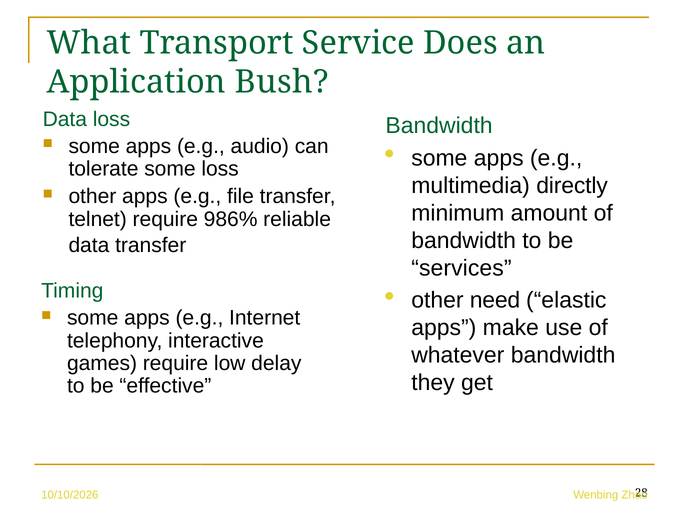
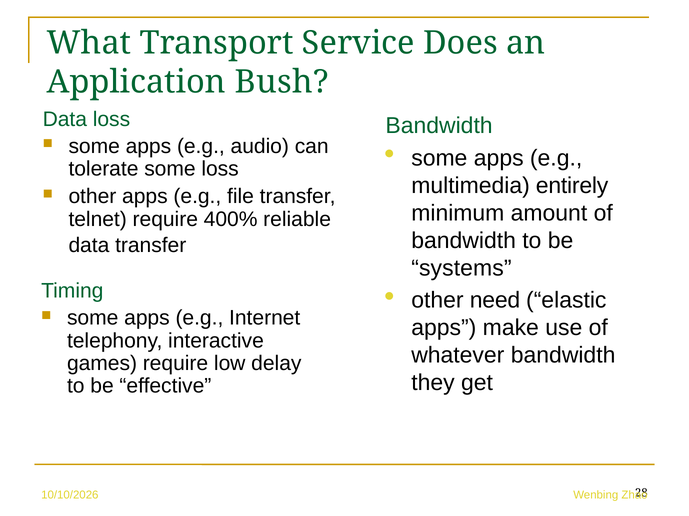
directly: directly -> entirely
986%: 986% -> 400%
services: services -> systems
